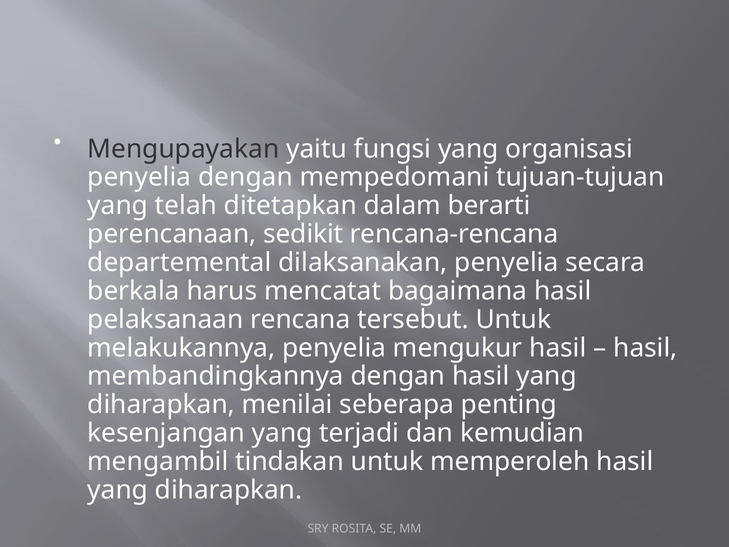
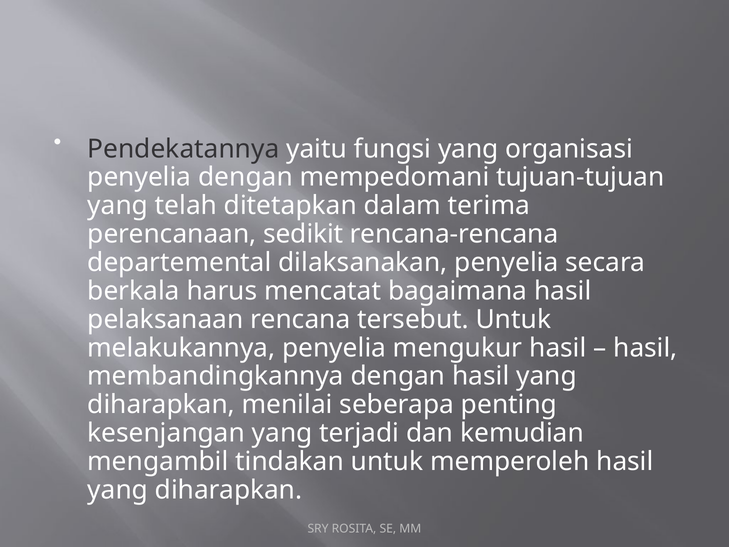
Mengupayakan: Mengupayakan -> Pendekatannya
berarti: berarti -> terima
